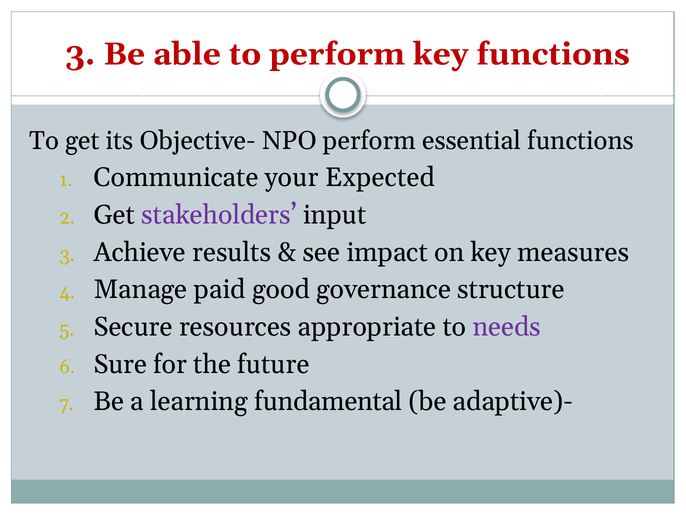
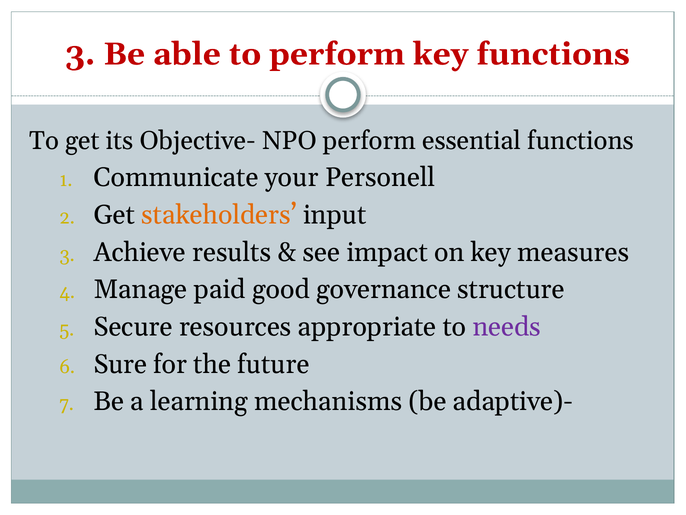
Expected: Expected -> Personell
stakeholders colour: purple -> orange
fundamental: fundamental -> mechanisms
